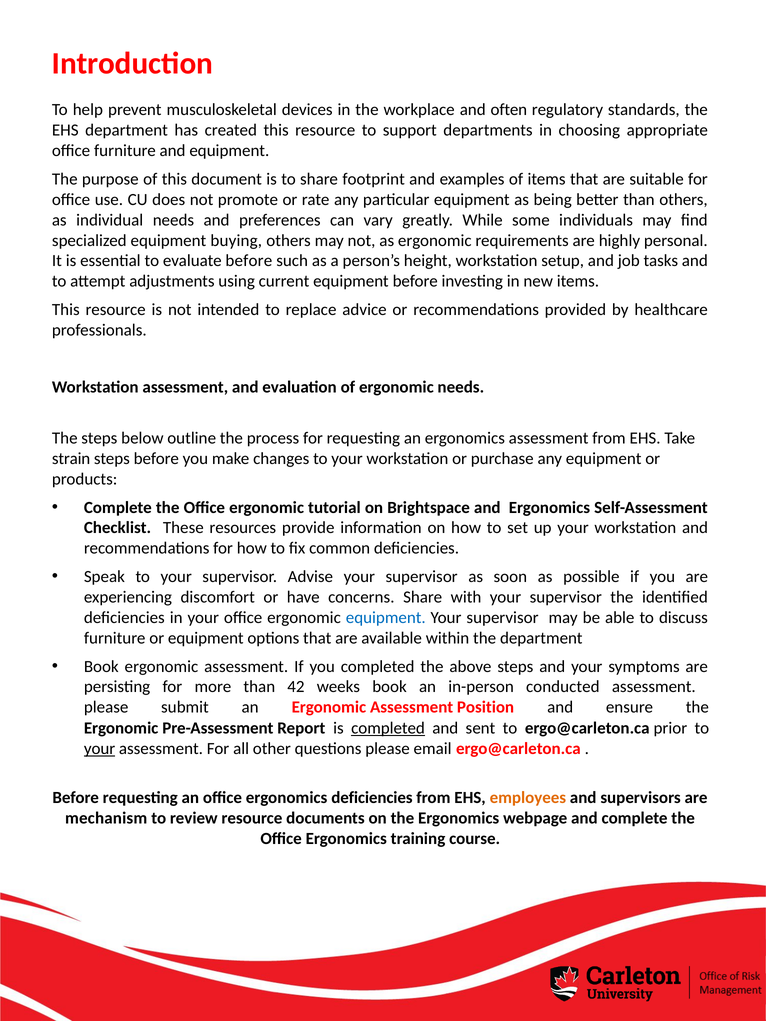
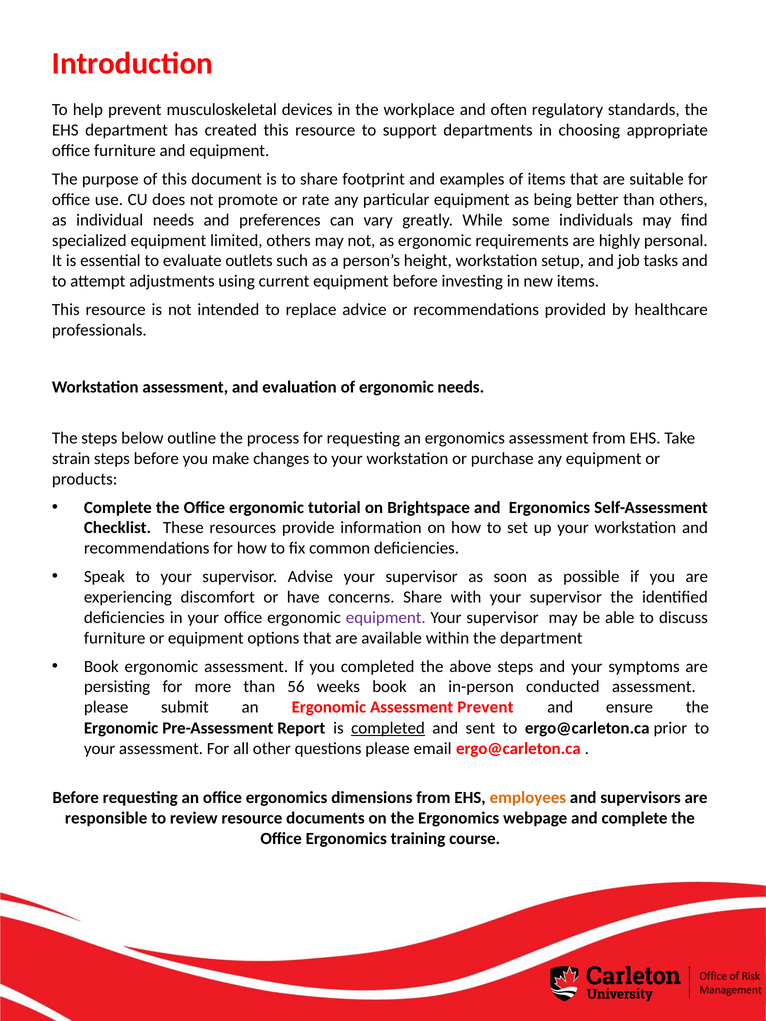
buying: buying -> limited
evaluate before: before -> outlets
equipment at (386, 618) colour: blue -> purple
42: 42 -> 56
Assessment Position: Position -> Prevent
your at (100, 749) underline: present -> none
ergonomics deficiencies: deficiencies -> dimensions
mechanism: mechanism -> responsible
